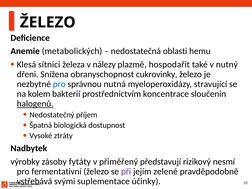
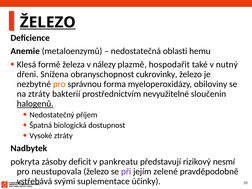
ŽELEZO at (48, 22) underline: none -> present
metabolických: metabolických -> metaloenzymů
sítnici: sítnici -> formě
pro at (59, 84) colour: blue -> orange
nutná: nutná -> forma
stravující: stravující -> obiloviny
na kolem: kolem -> ztráty
koncentrace: koncentrace -> nevyužitelné
výrobky: výrobky -> pokryta
fytáty: fytáty -> deficit
přiměřený: přiměřený -> pankreatu
fermentativní: fermentativní -> neustupovala
